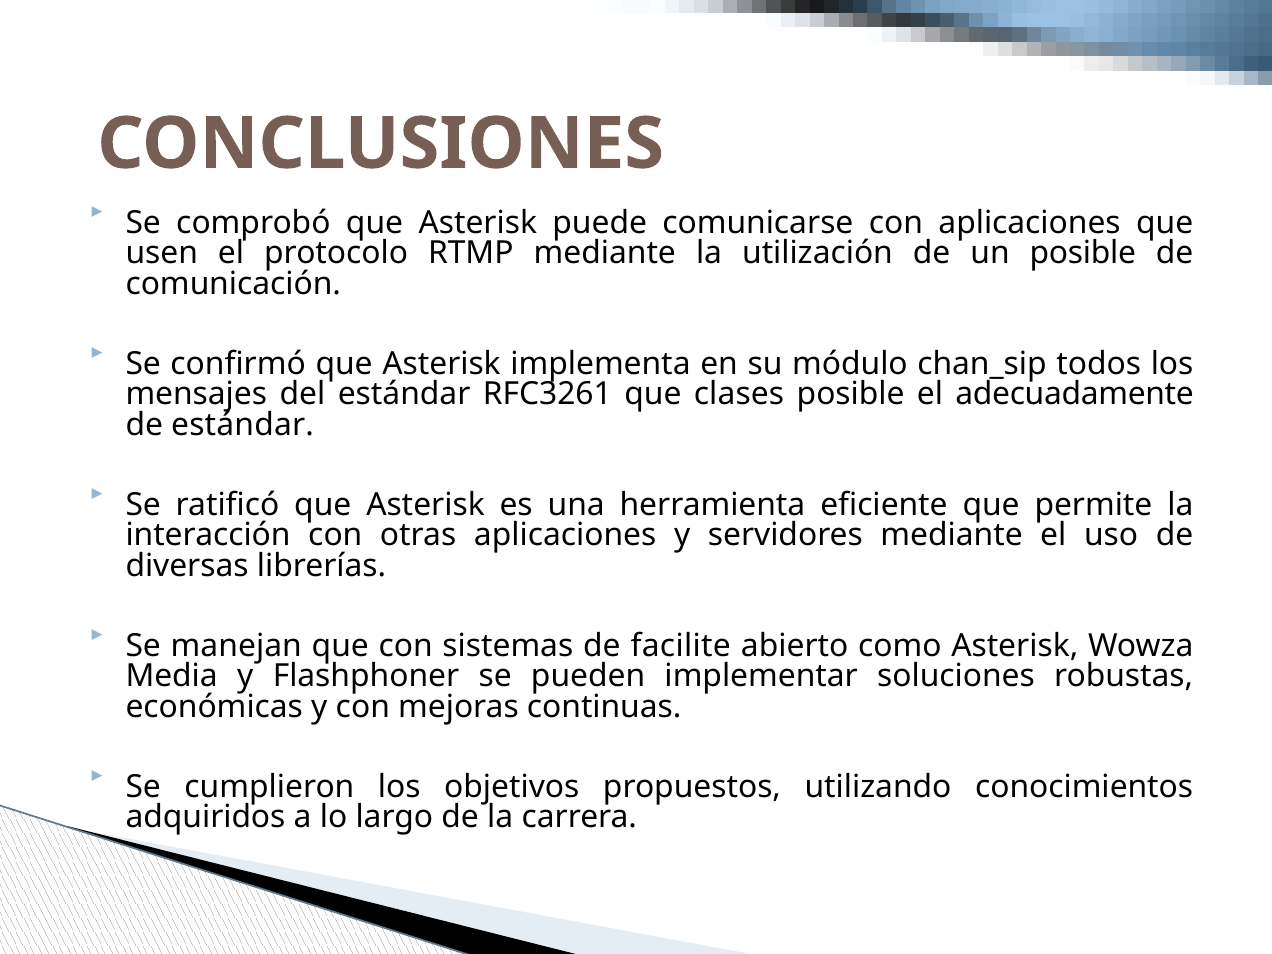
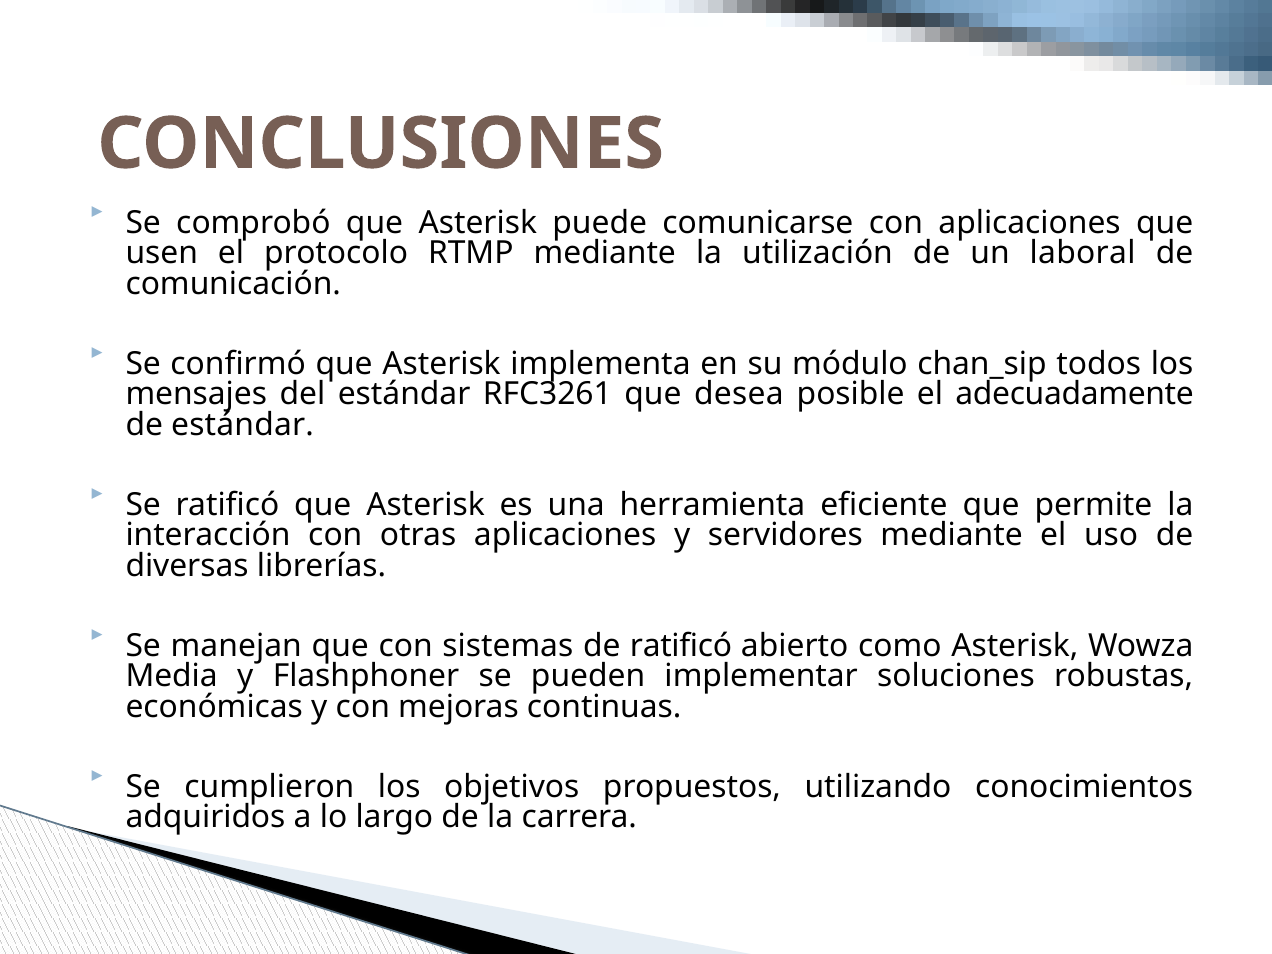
un posible: posible -> laboral
clases: clases -> desea
de facilite: facilite -> ratificó
